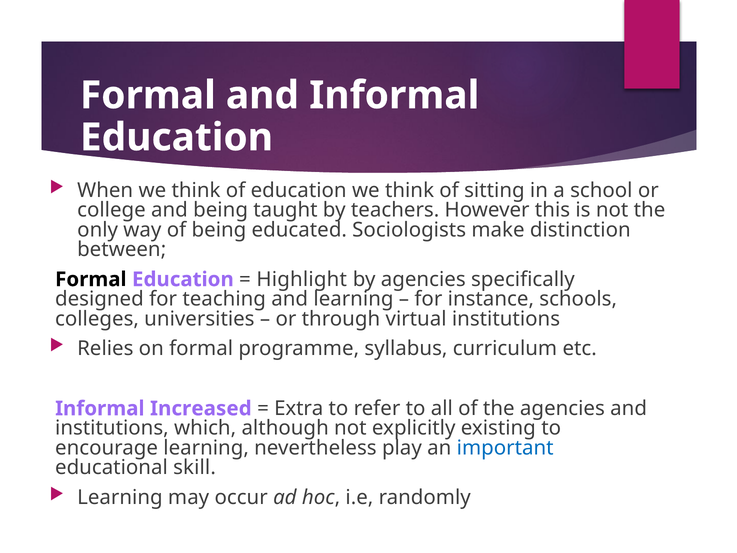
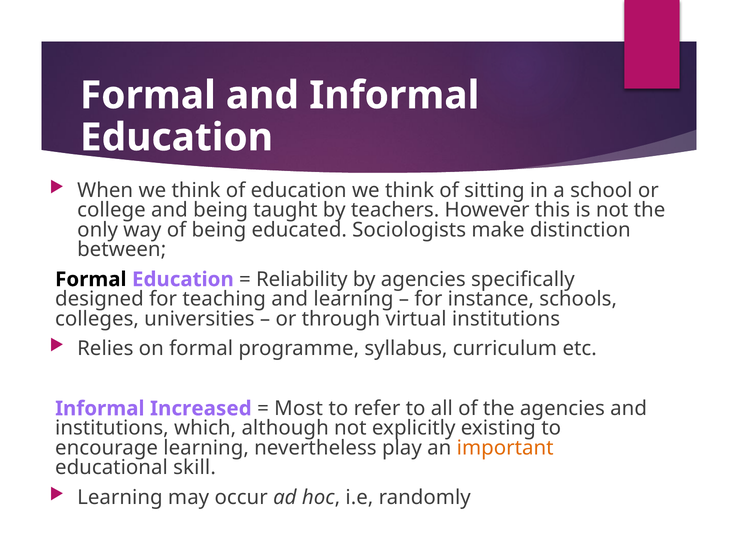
Highlight: Highlight -> Reliability
Extra: Extra -> Most
important colour: blue -> orange
